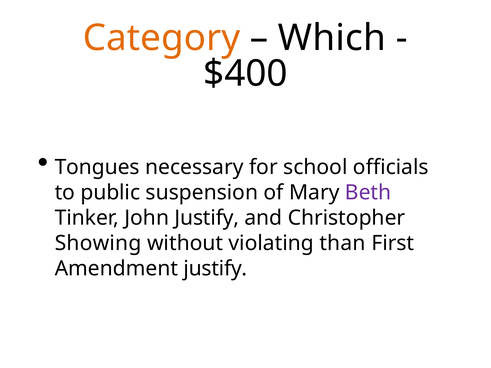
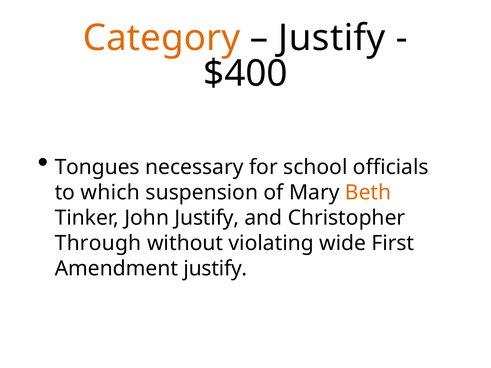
Which at (332, 38): Which -> Justify
public: public -> which
Beth colour: purple -> orange
Showing: Showing -> Through
than: than -> wide
